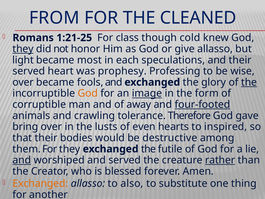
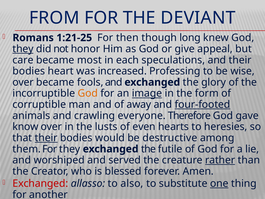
CLEANED: CLEANED -> DEVIANT
class: class -> then
cold: cold -> long
give allasso: allasso -> appeal
light: light -> care
served at (29, 71): served -> bodies
prophesy: prophesy -> increased
the at (249, 82) underline: present -> none
tolerance: tolerance -> everyone
bring: bring -> know
inspired: inspired -> heresies
their at (46, 138) underline: none -> present
and at (22, 160) underline: present -> none
Exchanged at (40, 183) colour: orange -> red
one underline: none -> present
